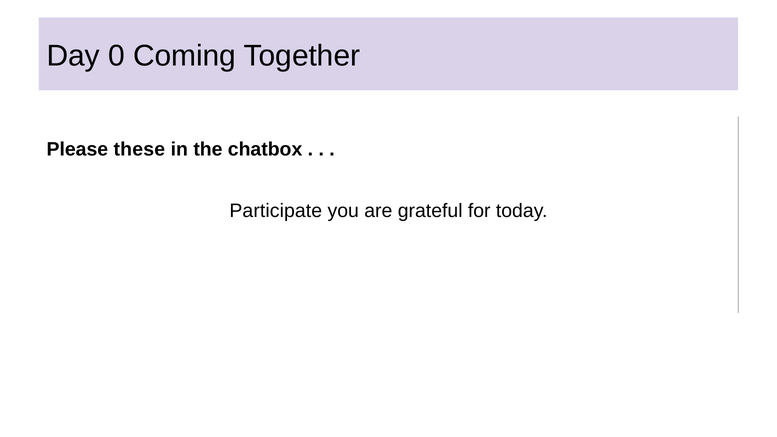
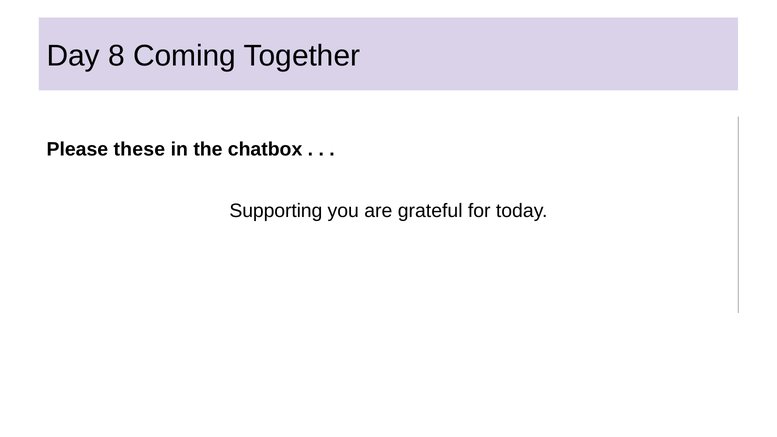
0: 0 -> 8
Participate: Participate -> Supporting
